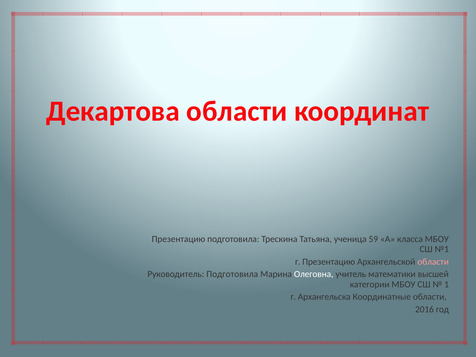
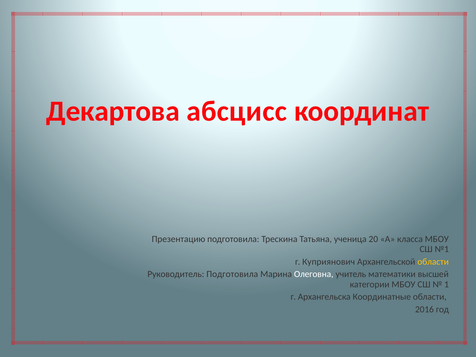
Декартова области: области -> абсцисс
59: 59 -> 20
г Презентацию: Презентацию -> Куприянович
области at (433, 262) colour: pink -> yellow
